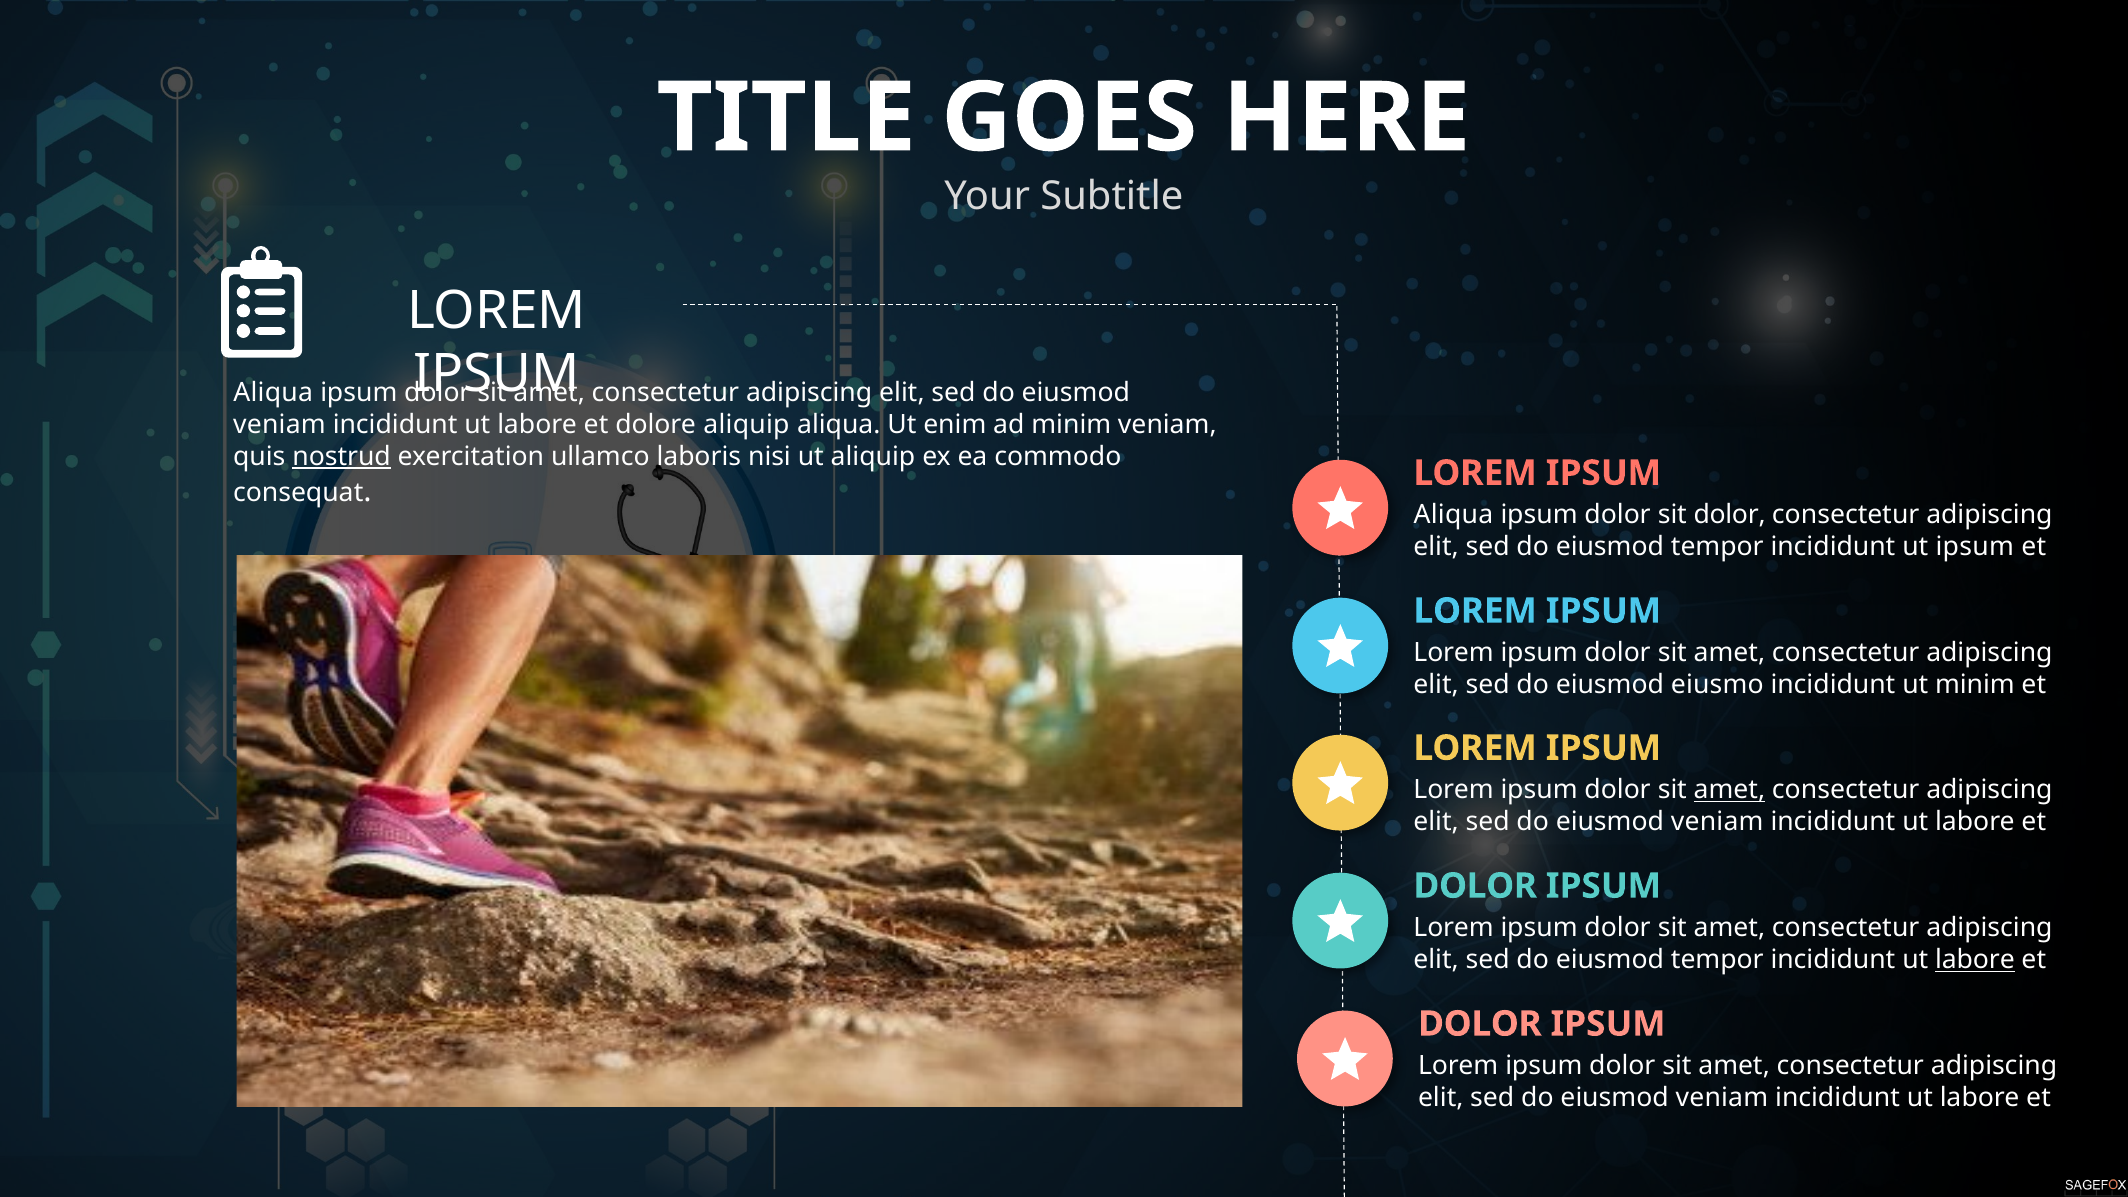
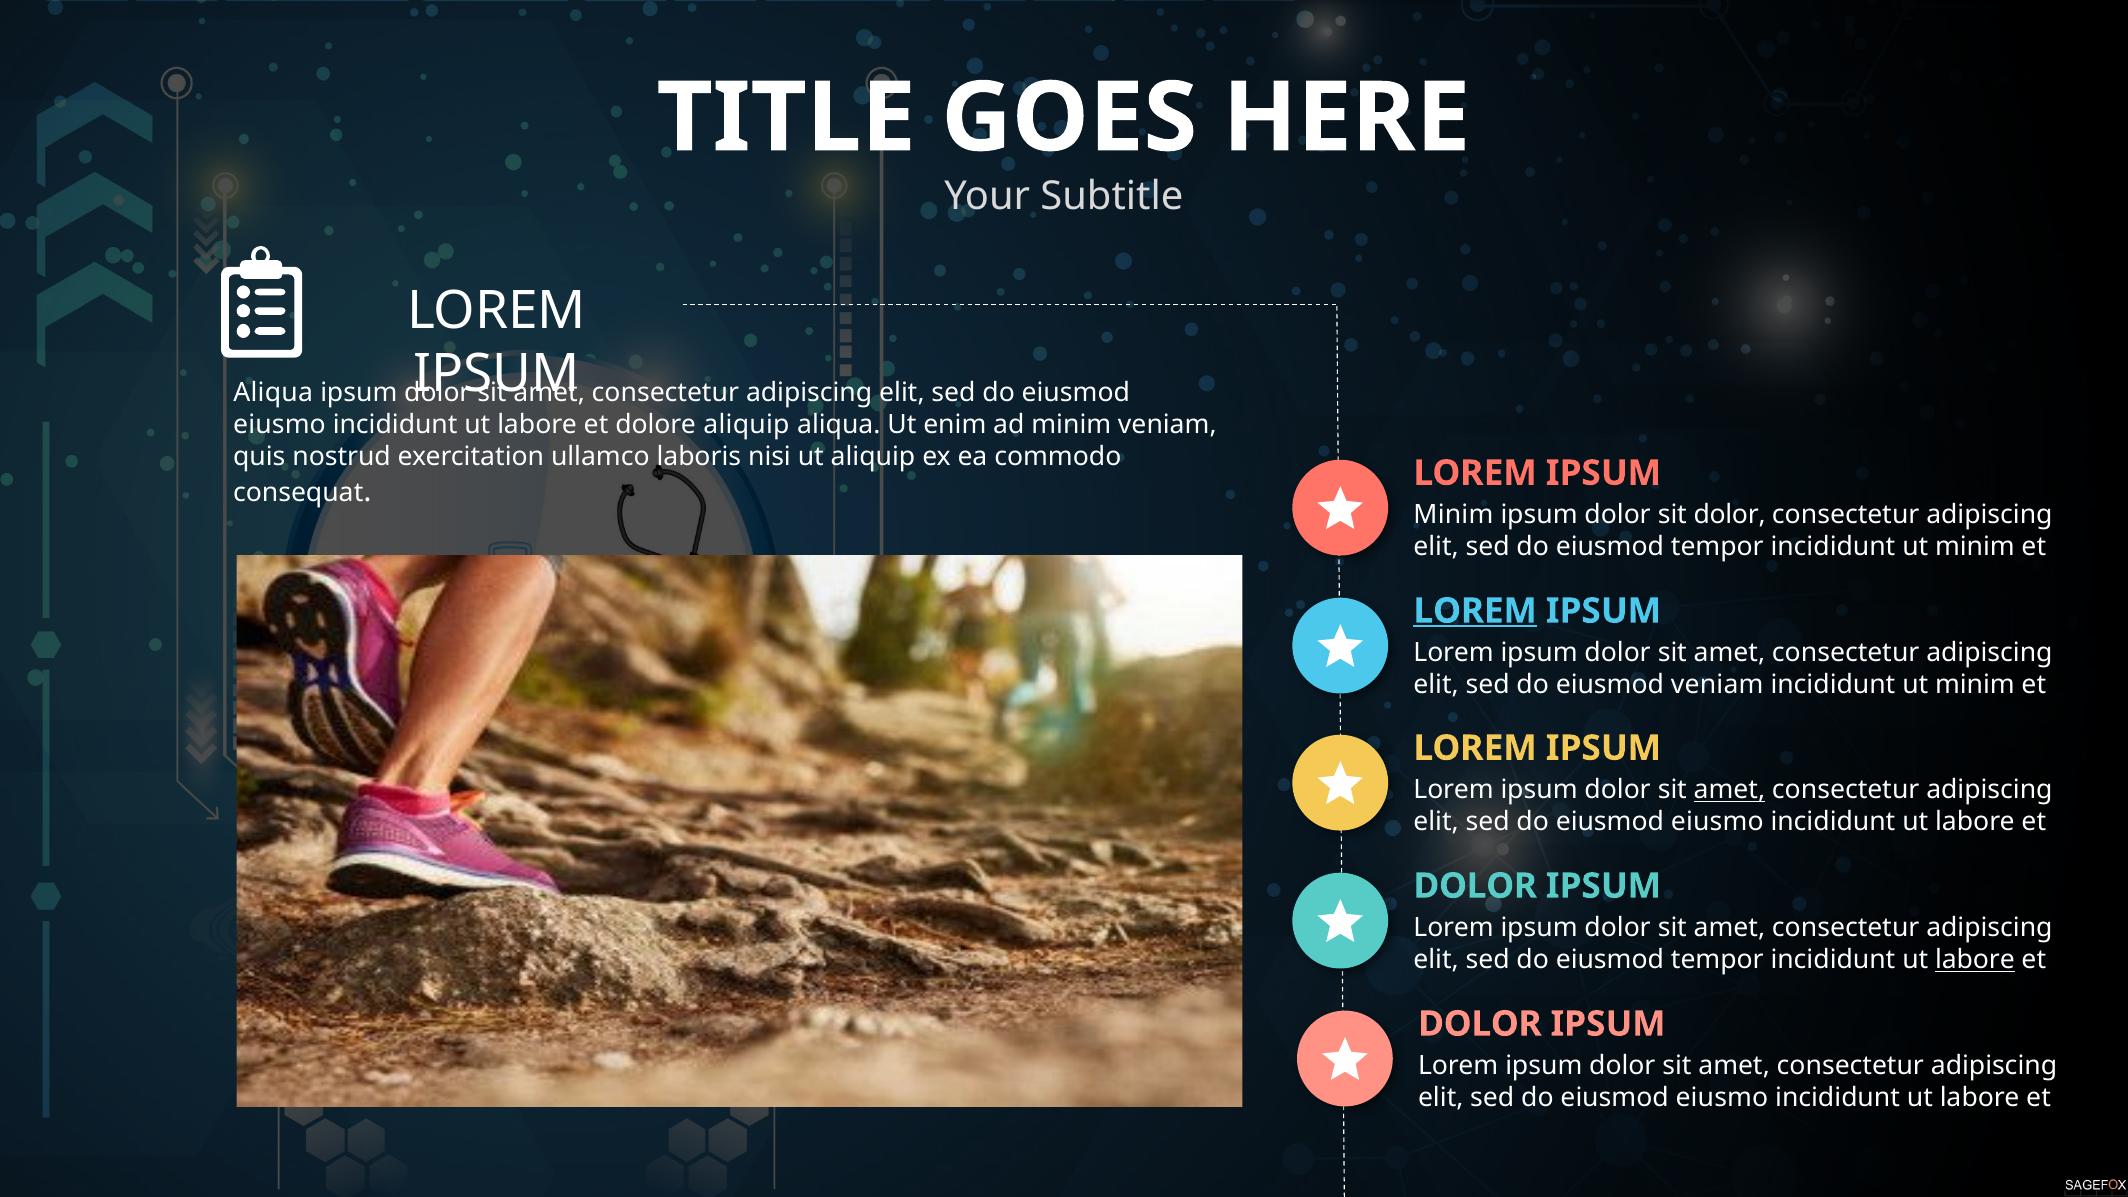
veniam at (279, 425): veniam -> eiusmo
nostrud underline: present -> none
Aliqua at (1453, 515): Aliqua -> Minim
tempor incididunt ut ipsum: ipsum -> minim
LOREM at (1475, 611) underline: none -> present
eiusmod eiusmo: eiusmo -> veniam
veniam at (1717, 822): veniam -> eiusmo
veniam at (1722, 1098): veniam -> eiusmo
